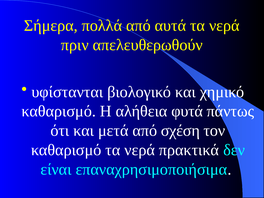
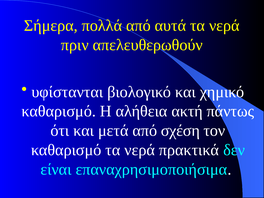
φυτά: φυτά -> ακτή
